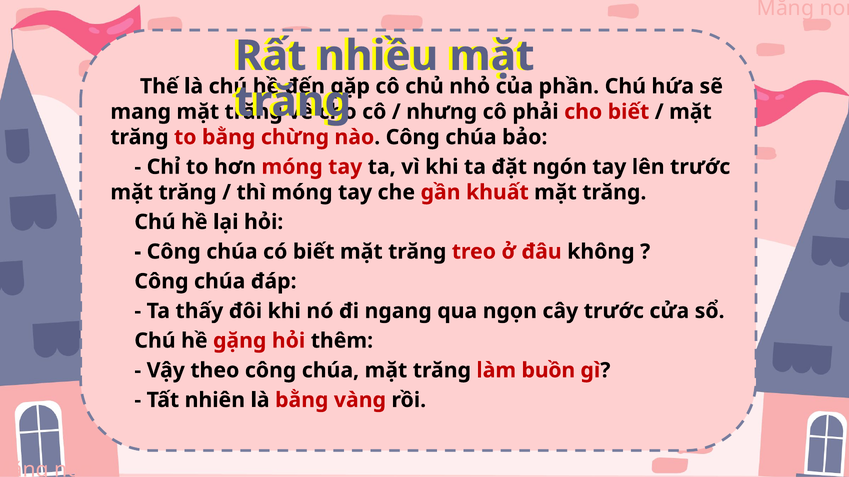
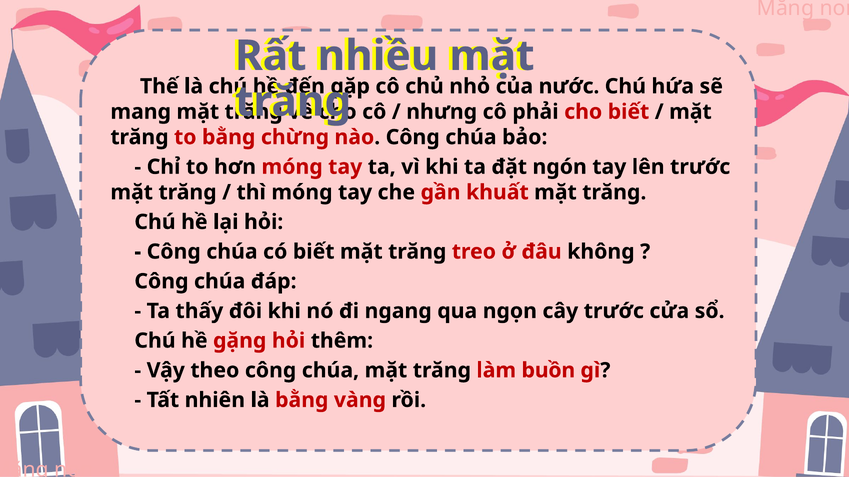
phần: phần -> nước
